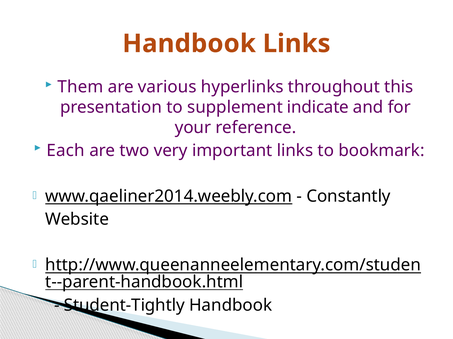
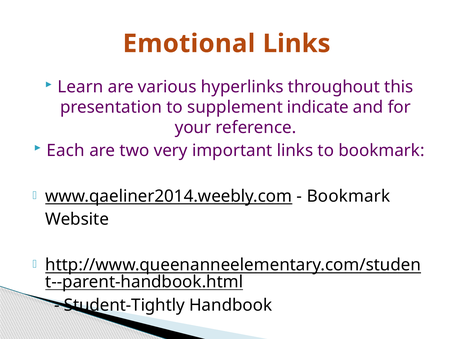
Handbook at (189, 44): Handbook -> Emotional
Them: Them -> Learn
Constantly at (349, 197): Constantly -> Bookmark
